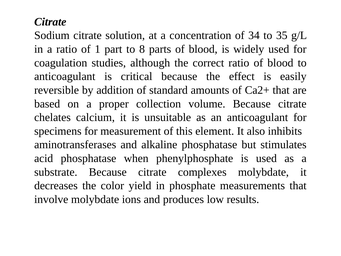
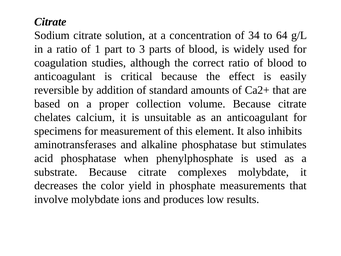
35: 35 -> 64
8: 8 -> 3
